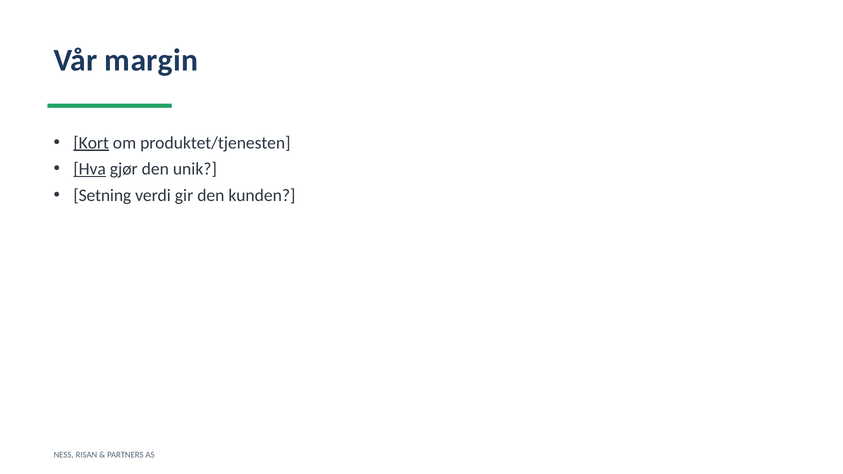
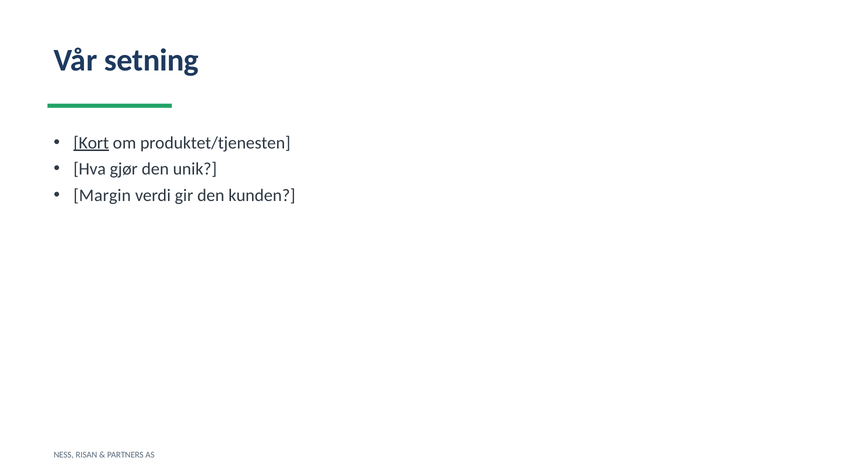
margin: margin -> setning
Hva underline: present -> none
Setning: Setning -> Margin
